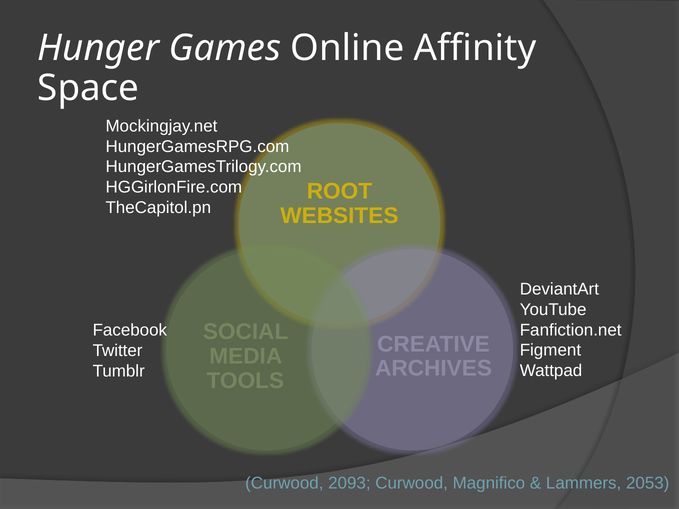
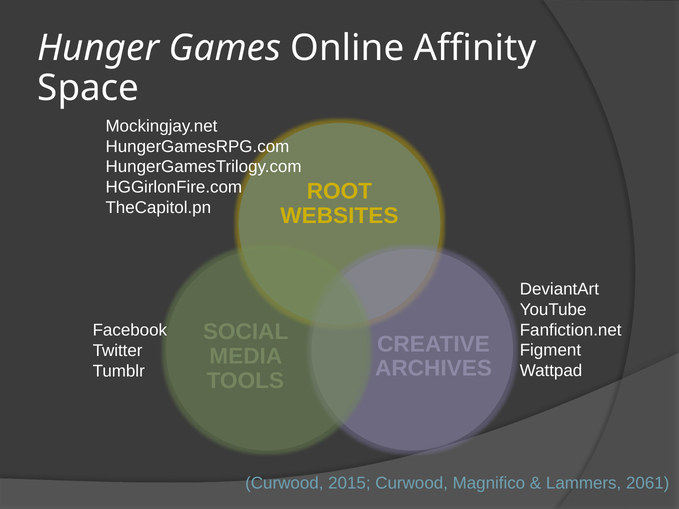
2093: 2093 -> 2015
2053: 2053 -> 2061
